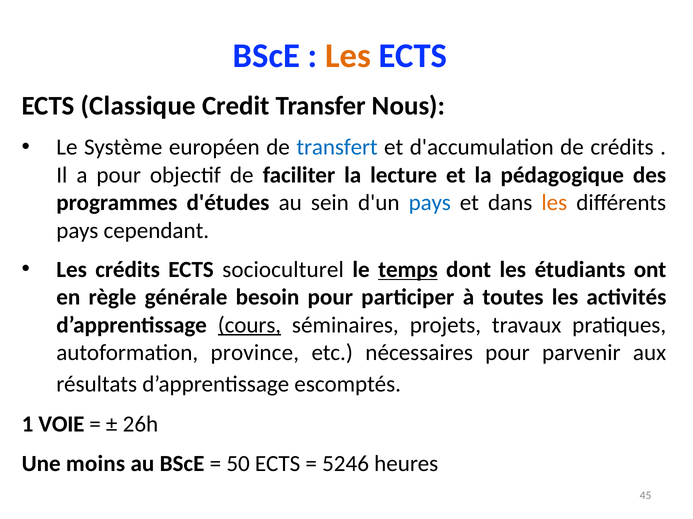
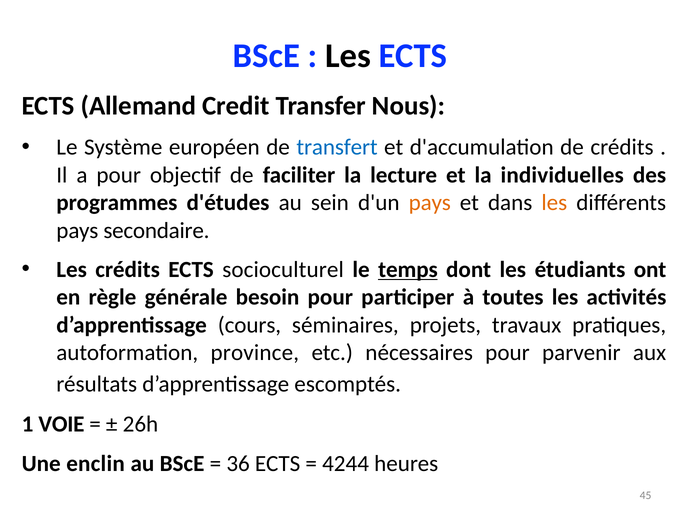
Les at (348, 56) colour: orange -> black
Classique: Classique -> Allemand
pédagogique: pédagogique -> individuelles
pays at (430, 203) colour: blue -> orange
cependant: cependant -> secondaire
cours underline: present -> none
moins: moins -> enclin
50: 50 -> 36
5246: 5246 -> 4244
